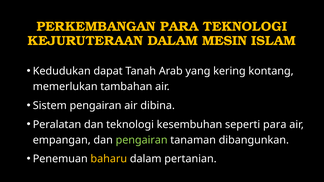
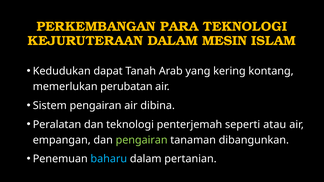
tambahan: tambahan -> perubatan
kesembuhan: kesembuhan -> penterjemah
seperti para: para -> atau
baharu colour: yellow -> light blue
